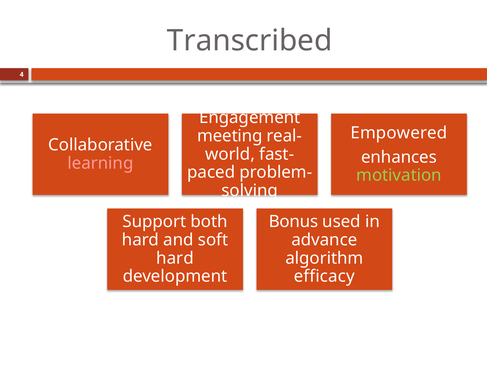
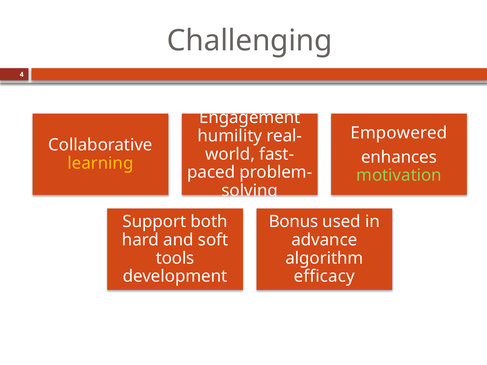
Transcribed: Transcribed -> Challenging
meeting: meeting -> humility
learning colour: pink -> yellow
hard at (175, 258): hard -> tools
